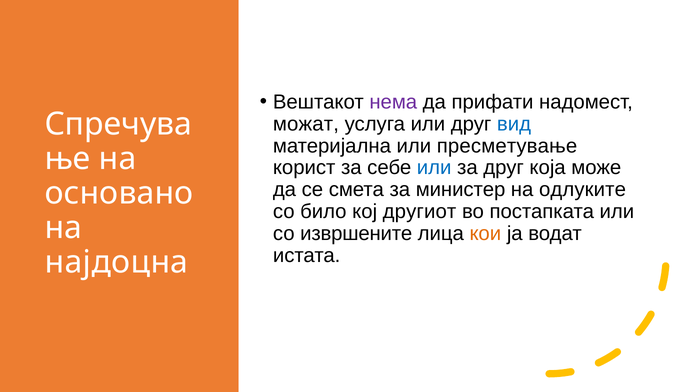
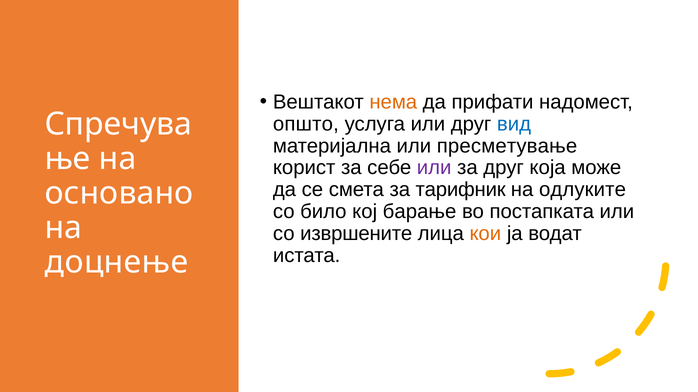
нема colour: purple -> orange
можат: можат -> општо
или at (434, 168) colour: blue -> purple
министер: министер -> тарифник
другиот: другиот -> барање
најдоцна: најдоцна -> доцнење
